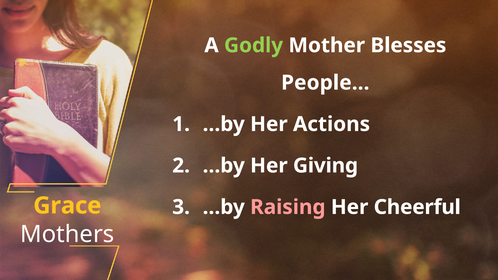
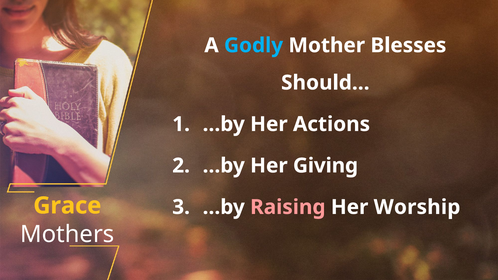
Godly colour: light green -> light blue
People…: People… -> Should…
Cheerful: Cheerful -> Worship
